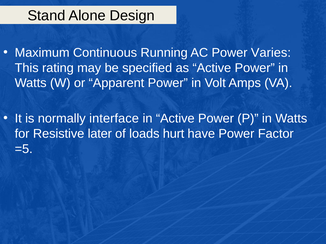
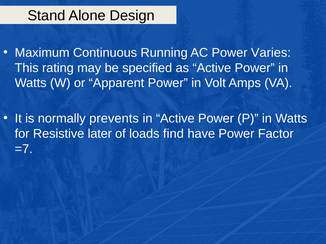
interface: interface -> prevents
hurt: hurt -> find
=5: =5 -> =7
